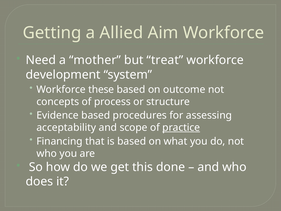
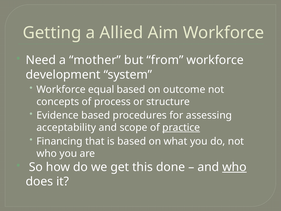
treat: treat -> from
these: these -> equal
who at (234, 167) underline: none -> present
